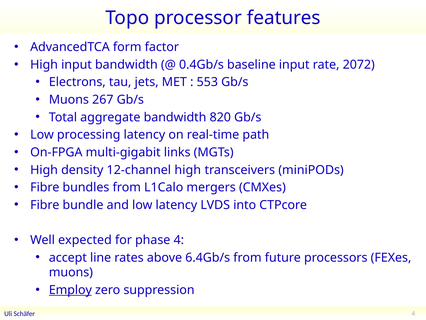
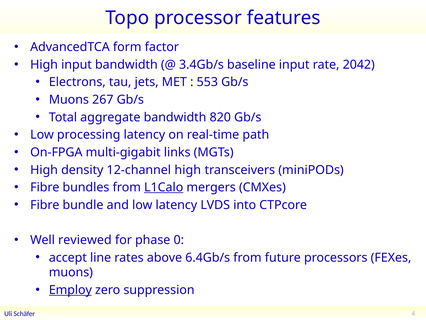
0.4Gb/s: 0.4Gb/s -> 3.4Gb/s
2072: 2072 -> 2042
L1Calo underline: none -> present
expected: expected -> reviewed
phase 4: 4 -> 0
